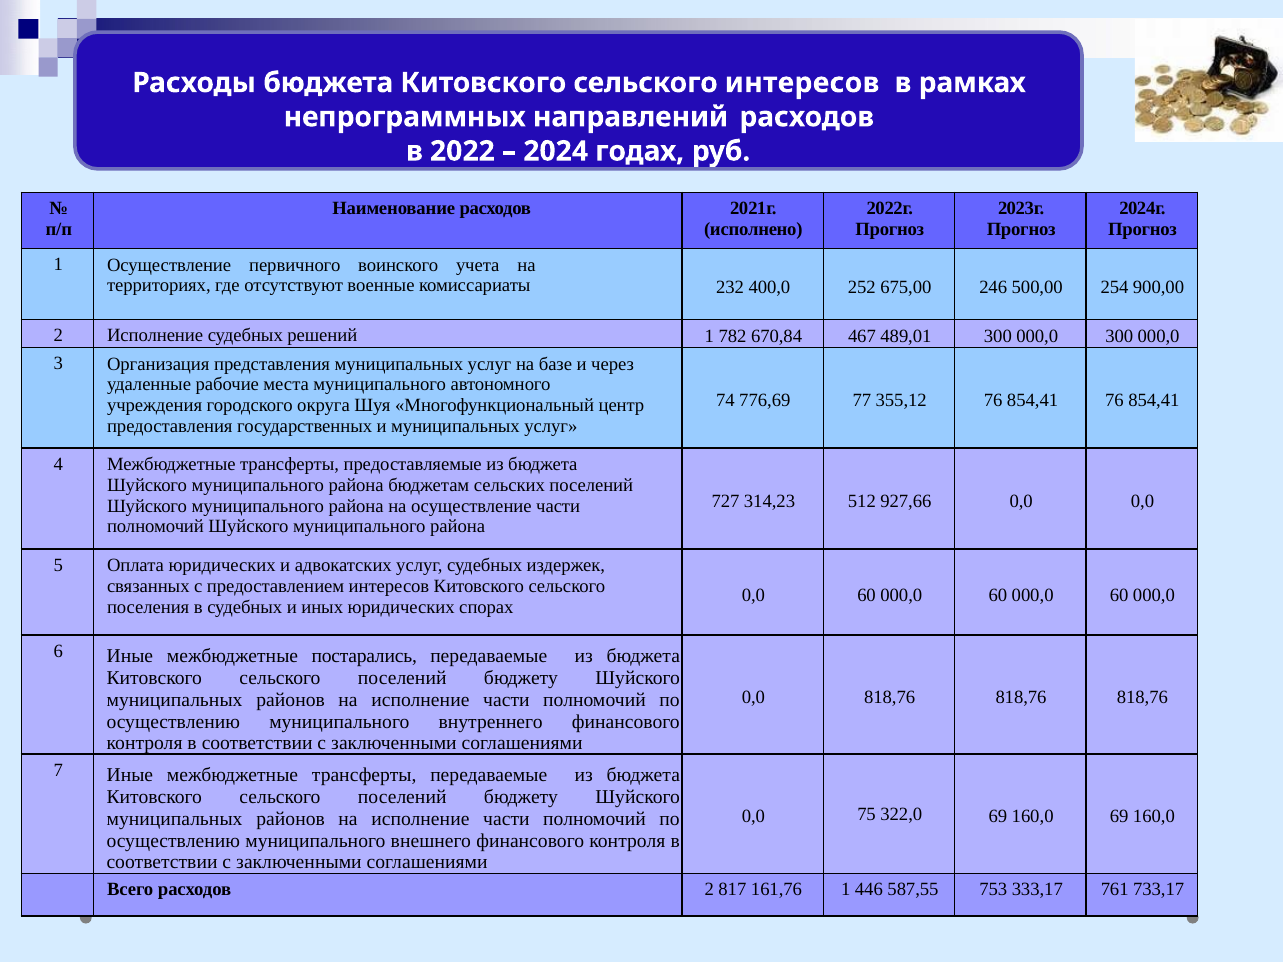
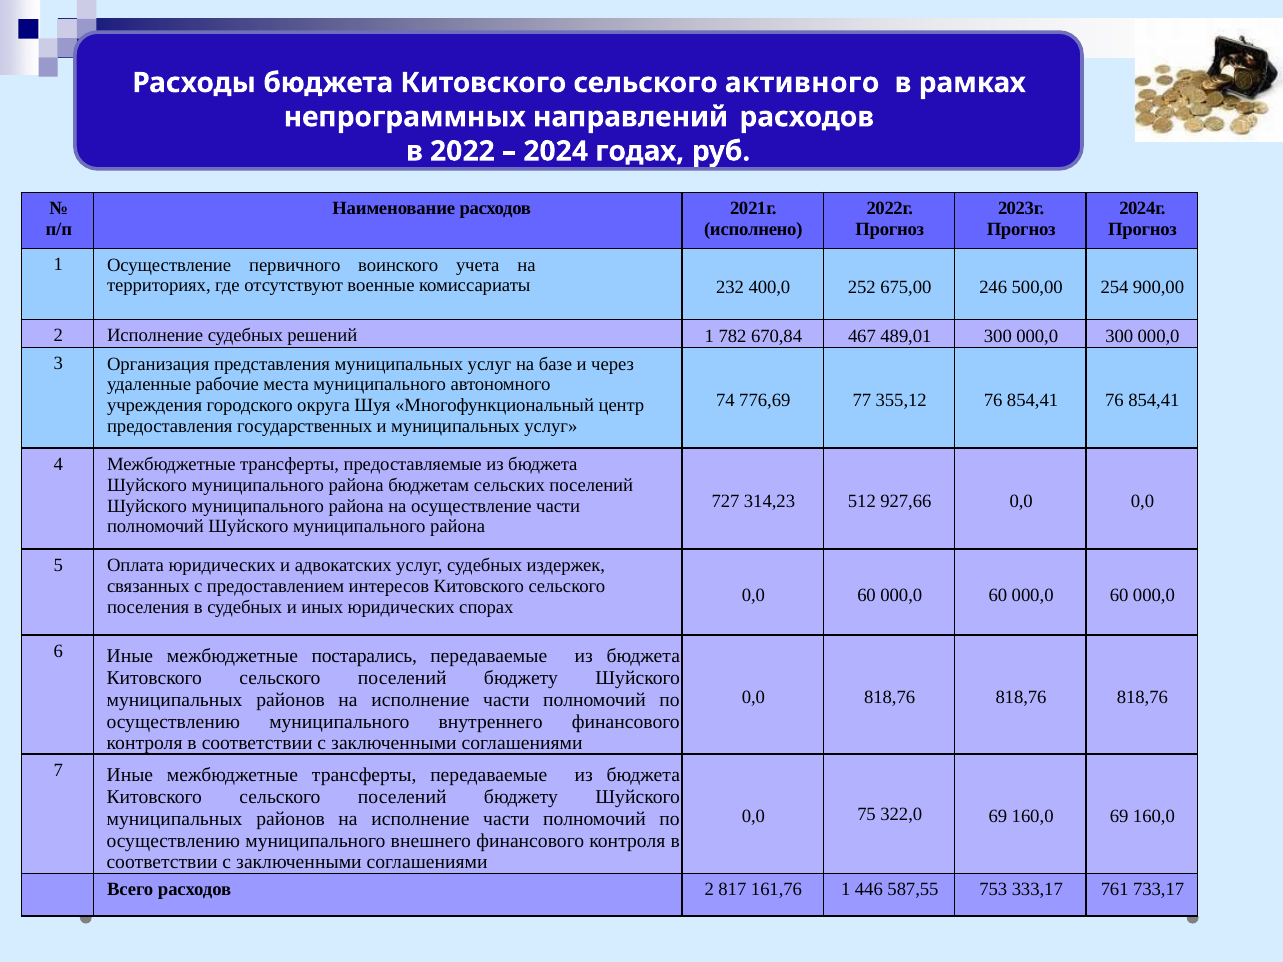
сельского интересов: интересов -> активного
